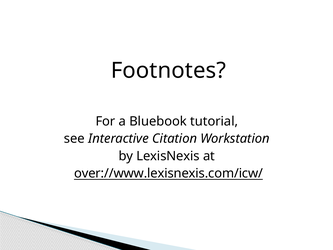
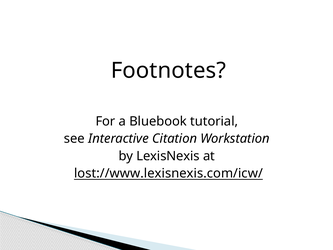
over://www.lexisnexis.com/icw/: over://www.lexisnexis.com/icw/ -> lost://www.lexisnexis.com/icw/
